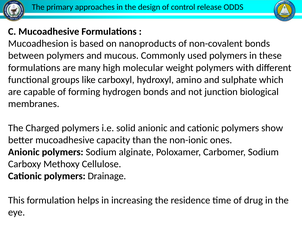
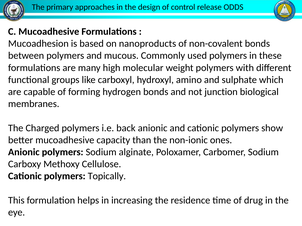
solid: solid -> back
Drainage: Drainage -> Topically
